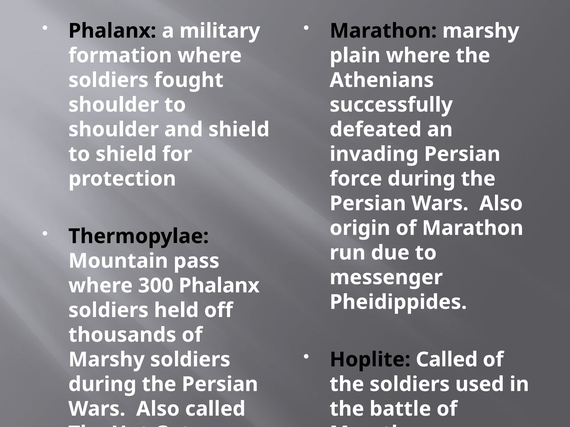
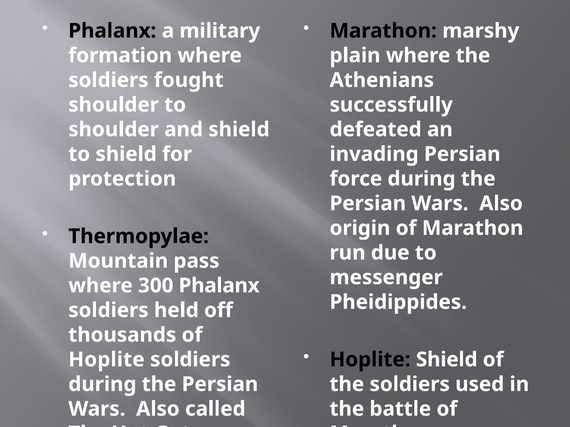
Hoplite Called: Called -> Shield
Marshy at (107, 360): Marshy -> Hoplite
